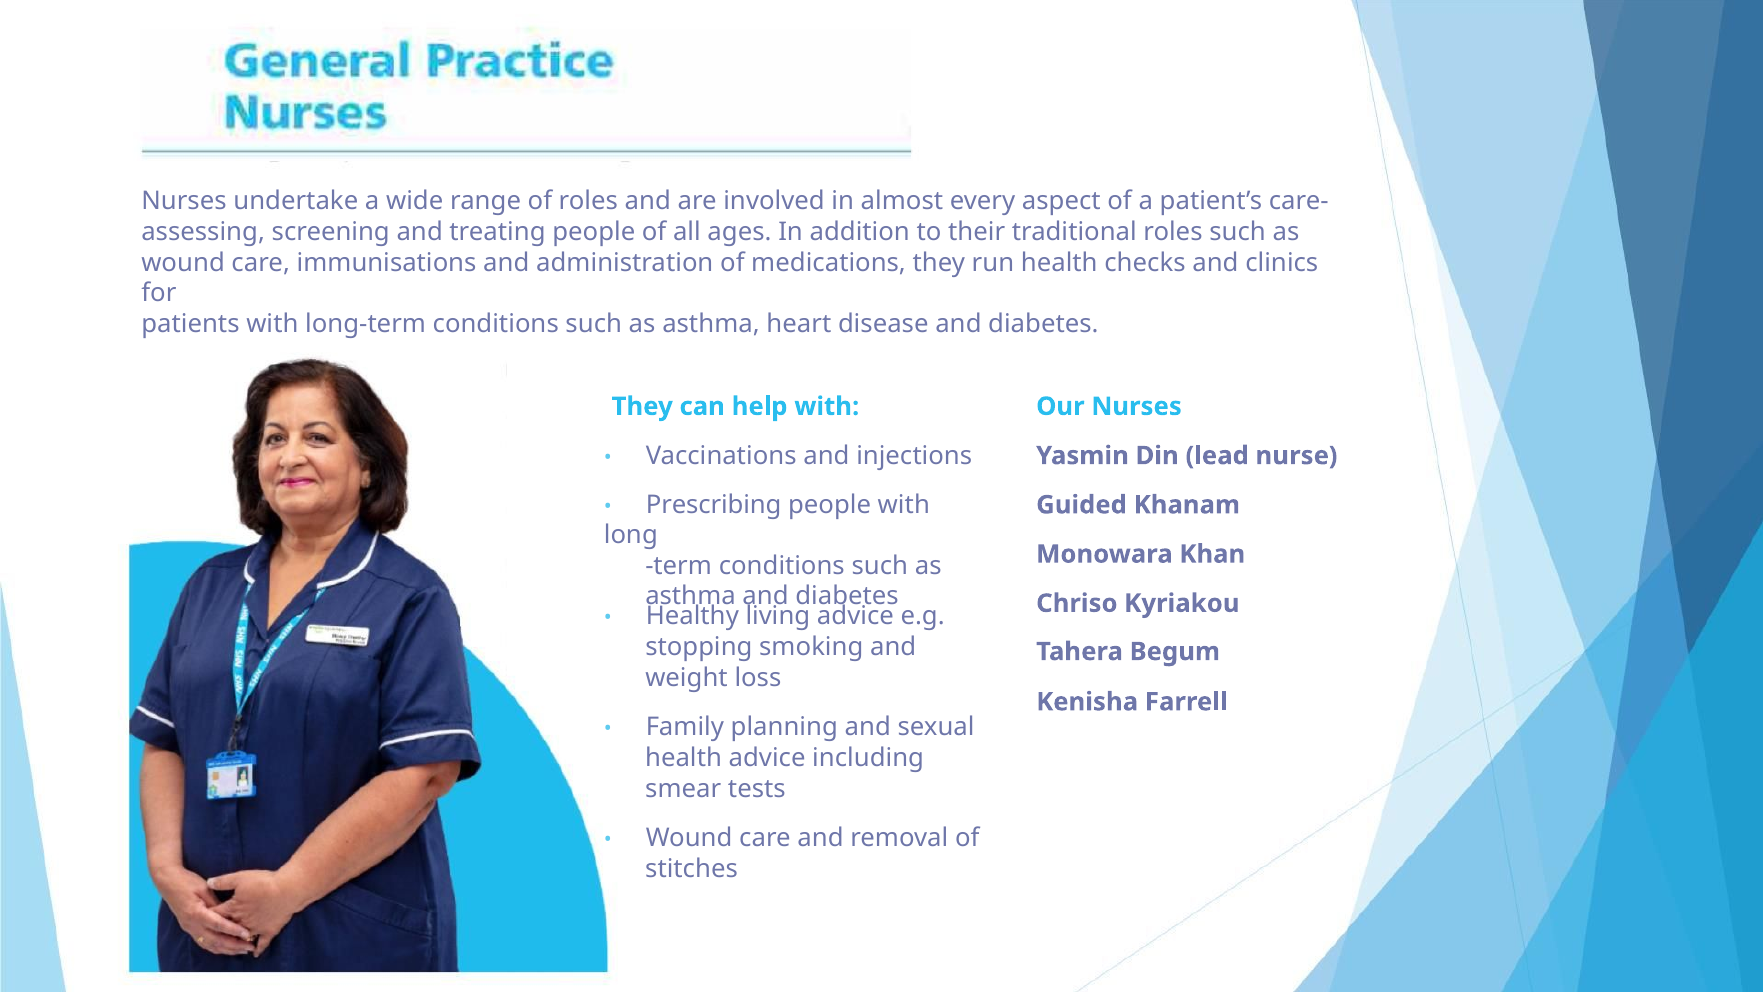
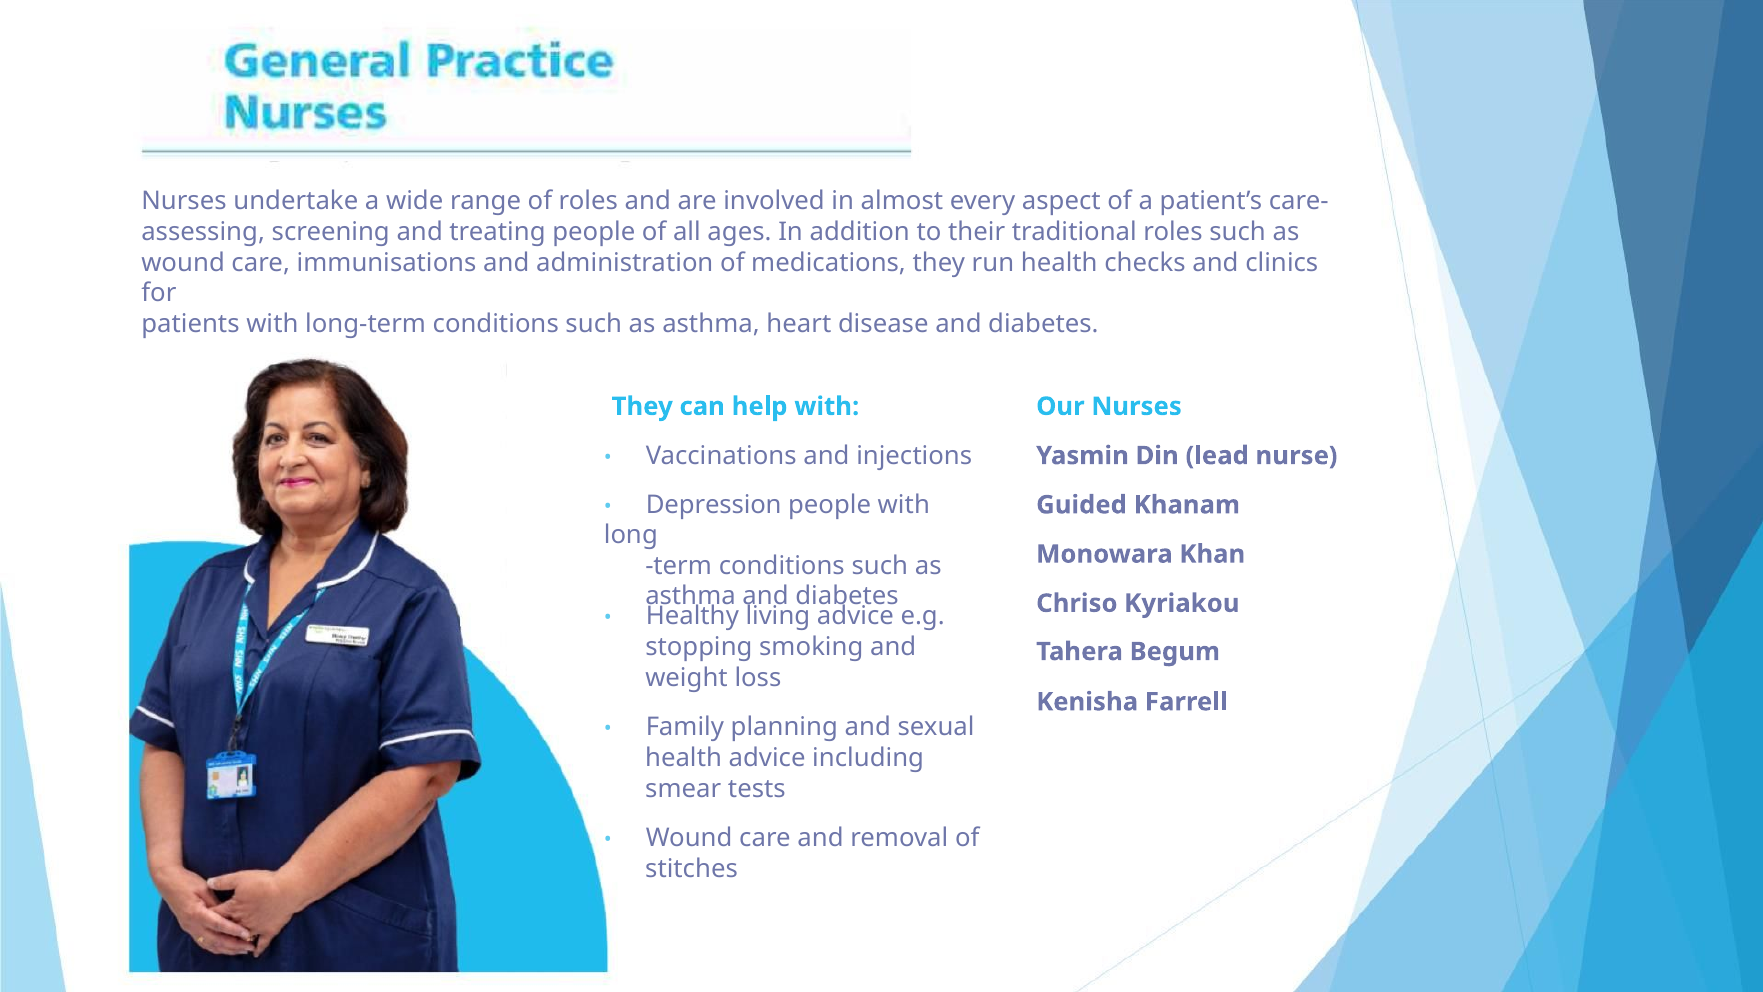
Prescribing: Prescribing -> Depression
